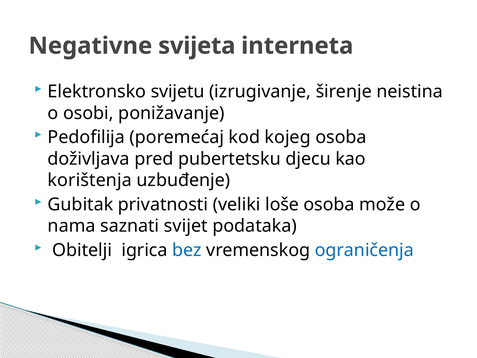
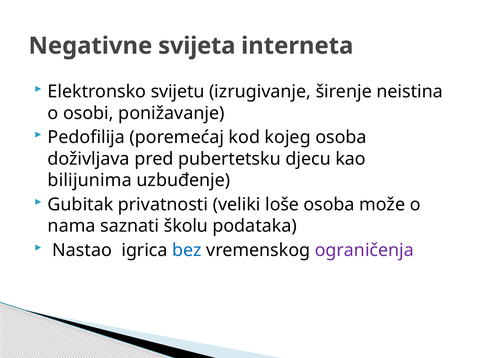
korištenja: korištenja -> bilijunima
svijet: svijet -> školu
Obitelji: Obitelji -> Nastao
ograničenja colour: blue -> purple
